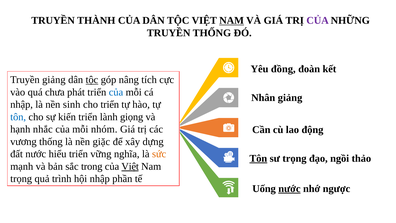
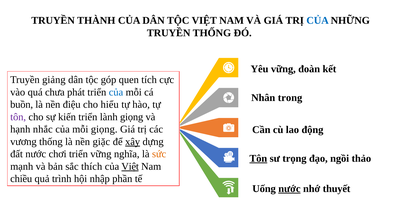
NAM at (232, 20) underline: present -> none
CỦA at (318, 20) colour: purple -> blue
Yêu đồng: đồng -> vững
tộc at (92, 80) underline: present -> none
nâng: nâng -> quen
Nhân giảng: giảng -> trong
nhập at (22, 104): nhập -> buồn
sinh: sinh -> điệu
cho triển: triển -> hiểu
tôn at (18, 117) colour: blue -> purple
mỗi nhóm: nhóm -> giọng
xây underline: none -> present
hiểu: hiểu -> chơi
trong: trong -> thích
trọng at (21, 179): trọng -> chiều
ngược: ngược -> thuyết
